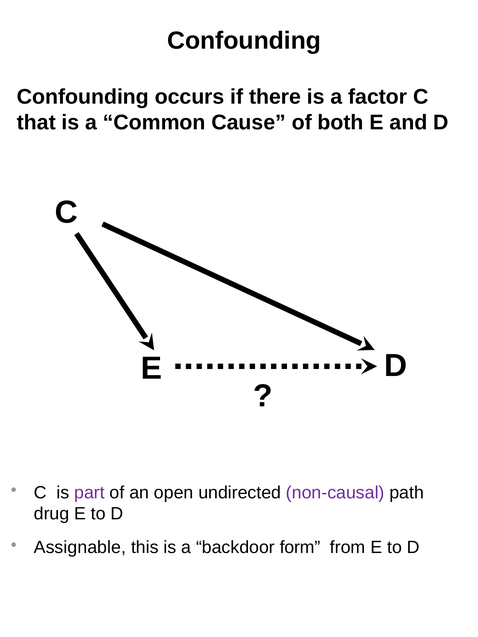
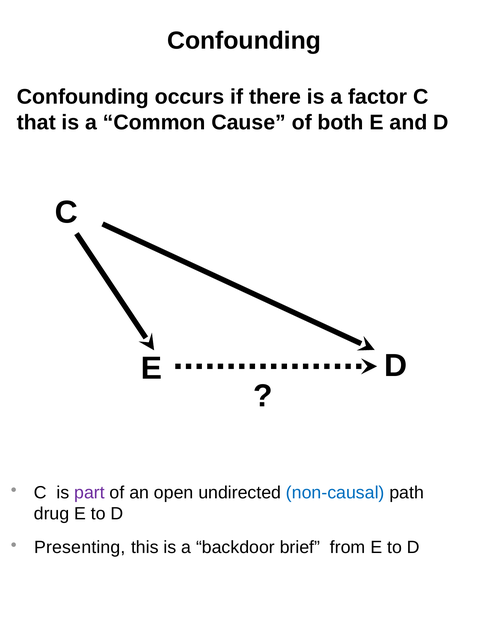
non-causal colour: purple -> blue
Assignable: Assignable -> Presenting
form: form -> brief
